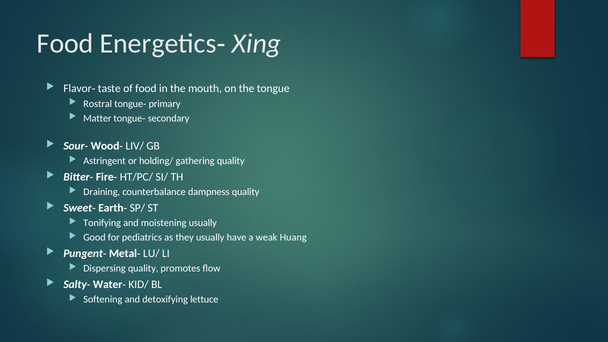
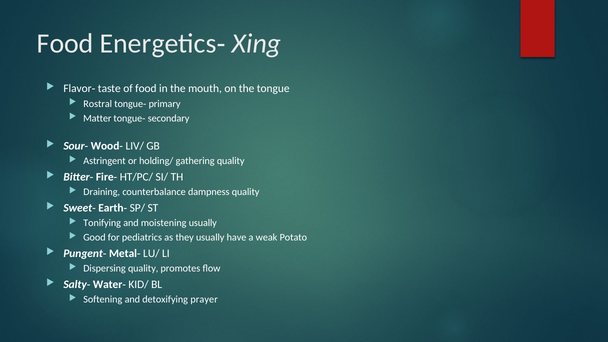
Huang: Huang -> Potato
lettuce: lettuce -> prayer
